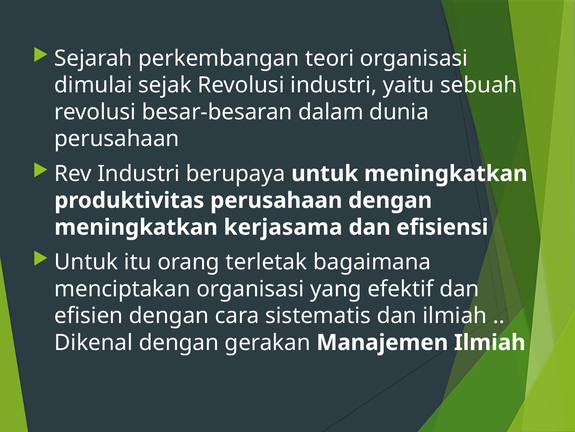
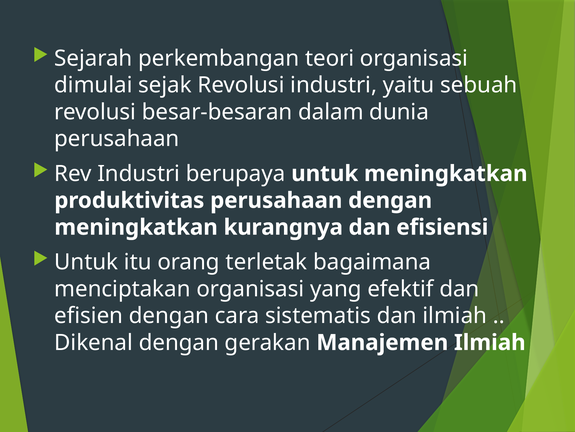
kerjasama: kerjasama -> kurangnya
